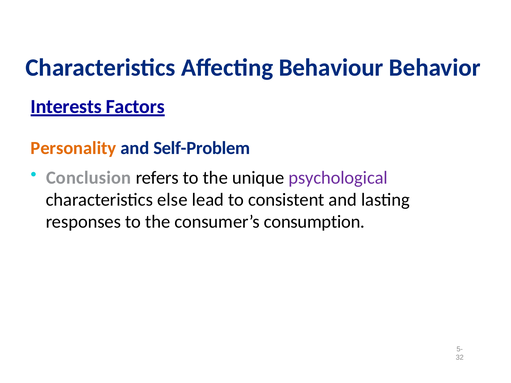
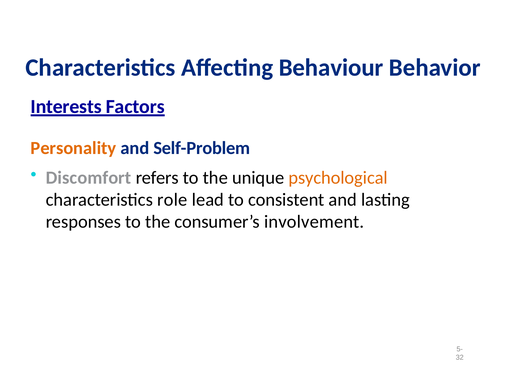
Conclusion: Conclusion -> Discomfort
psychological colour: purple -> orange
else: else -> role
consumption: consumption -> involvement
